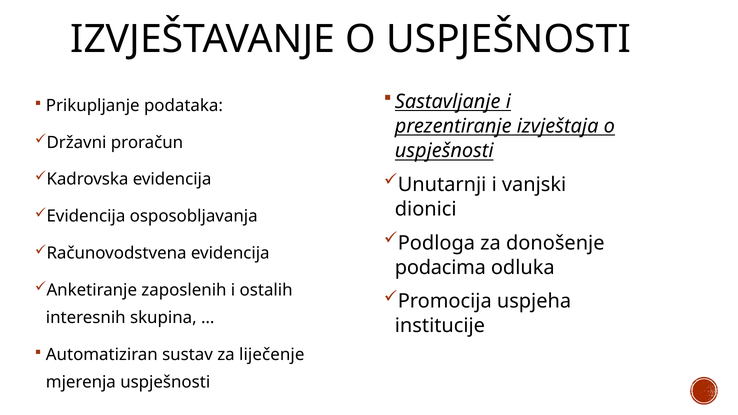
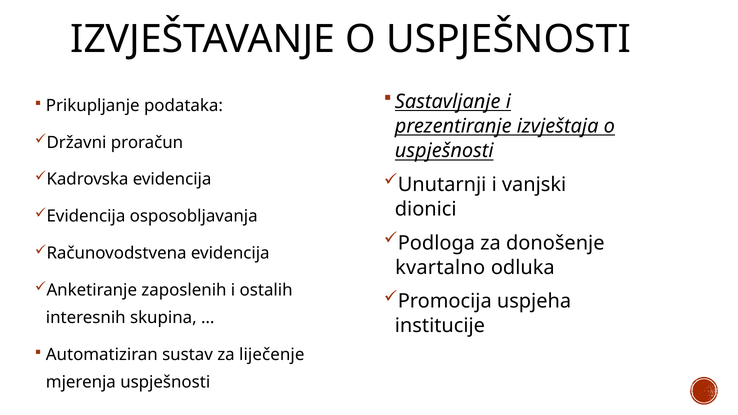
podacima: podacima -> kvartalno
